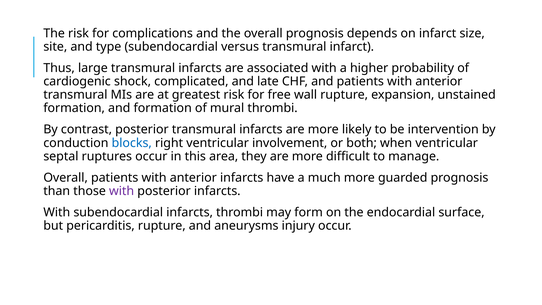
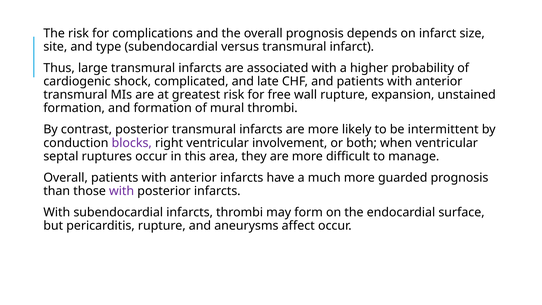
intervention: intervention -> intermittent
blocks colour: blue -> purple
injury: injury -> affect
